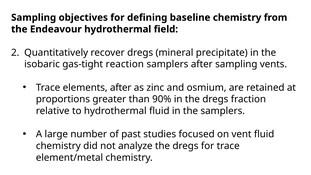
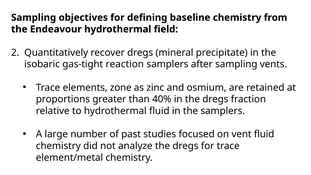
elements after: after -> zone
90%: 90% -> 40%
